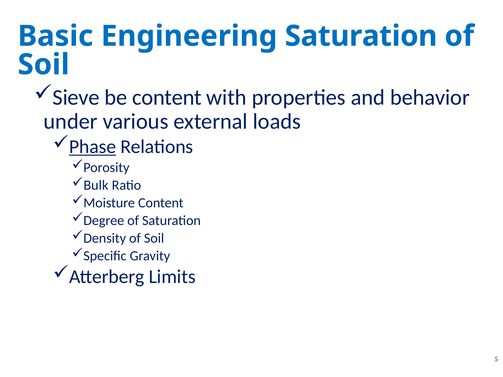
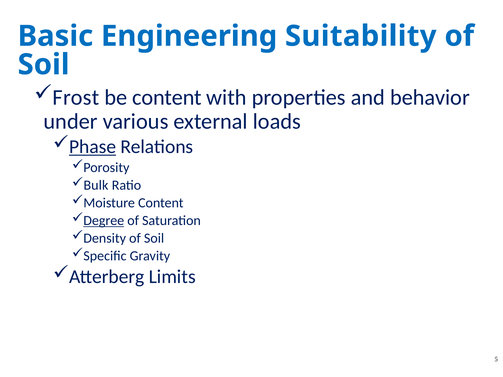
Engineering Saturation: Saturation -> Suitability
Sieve: Sieve -> Frost
Degree underline: none -> present
